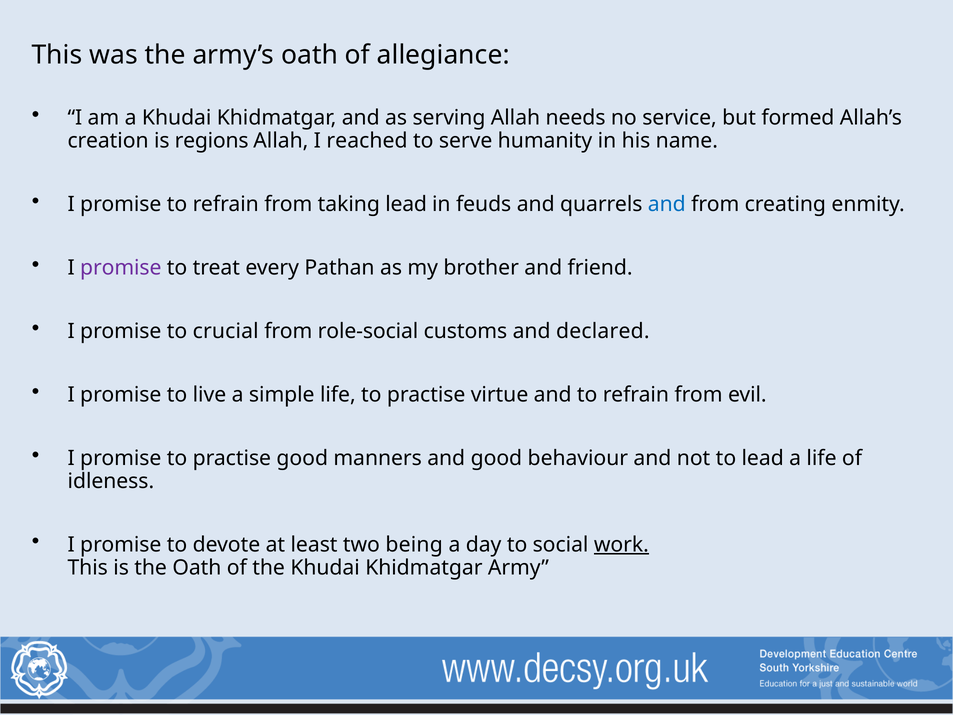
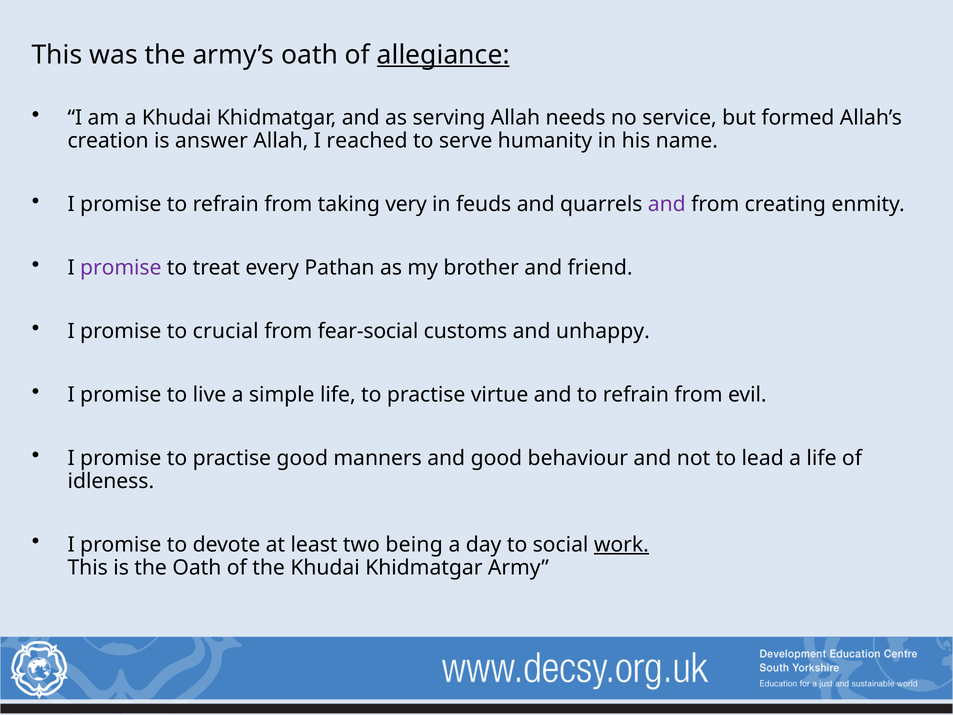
allegiance underline: none -> present
regions: regions -> answer
taking lead: lead -> very
and at (667, 204) colour: blue -> purple
role-social: role-social -> fear-social
declared: declared -> unhappy
